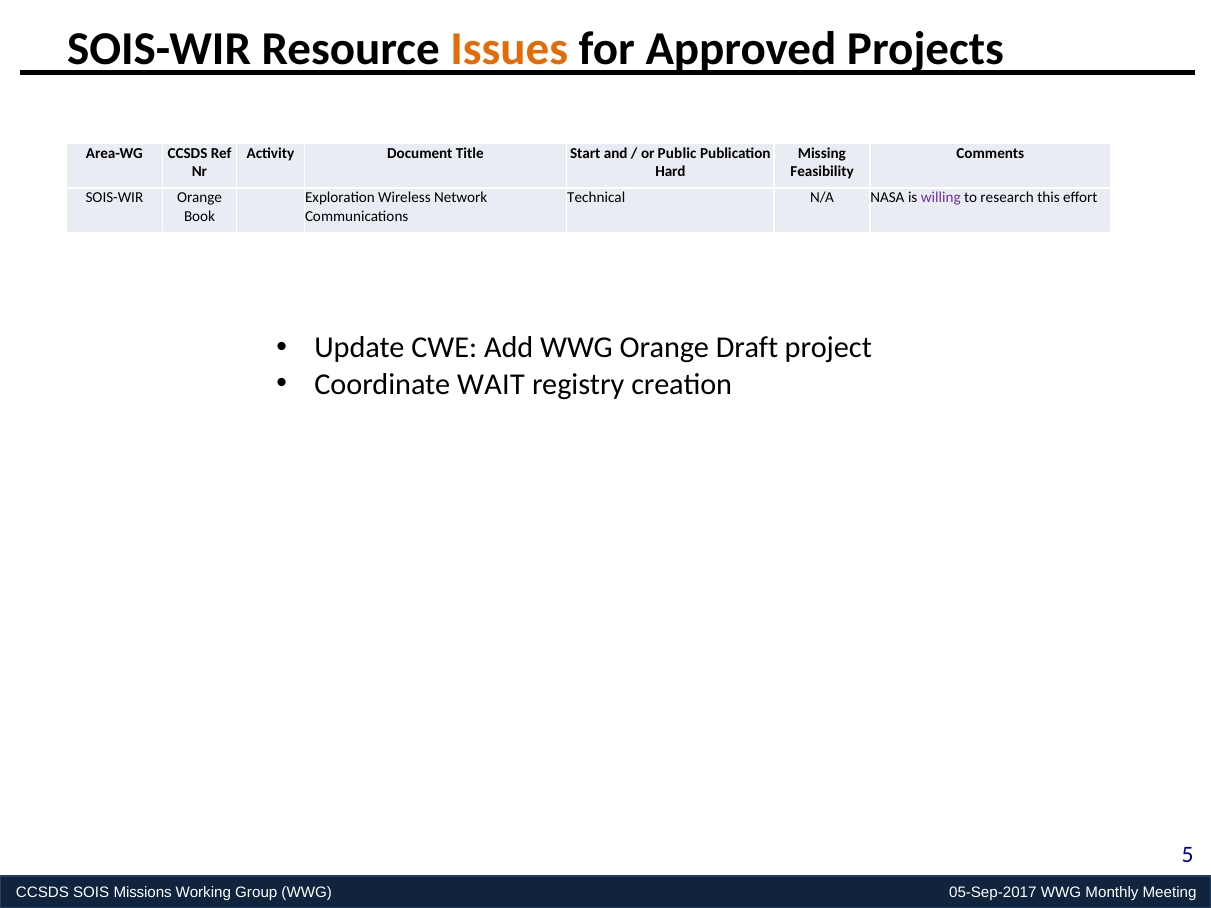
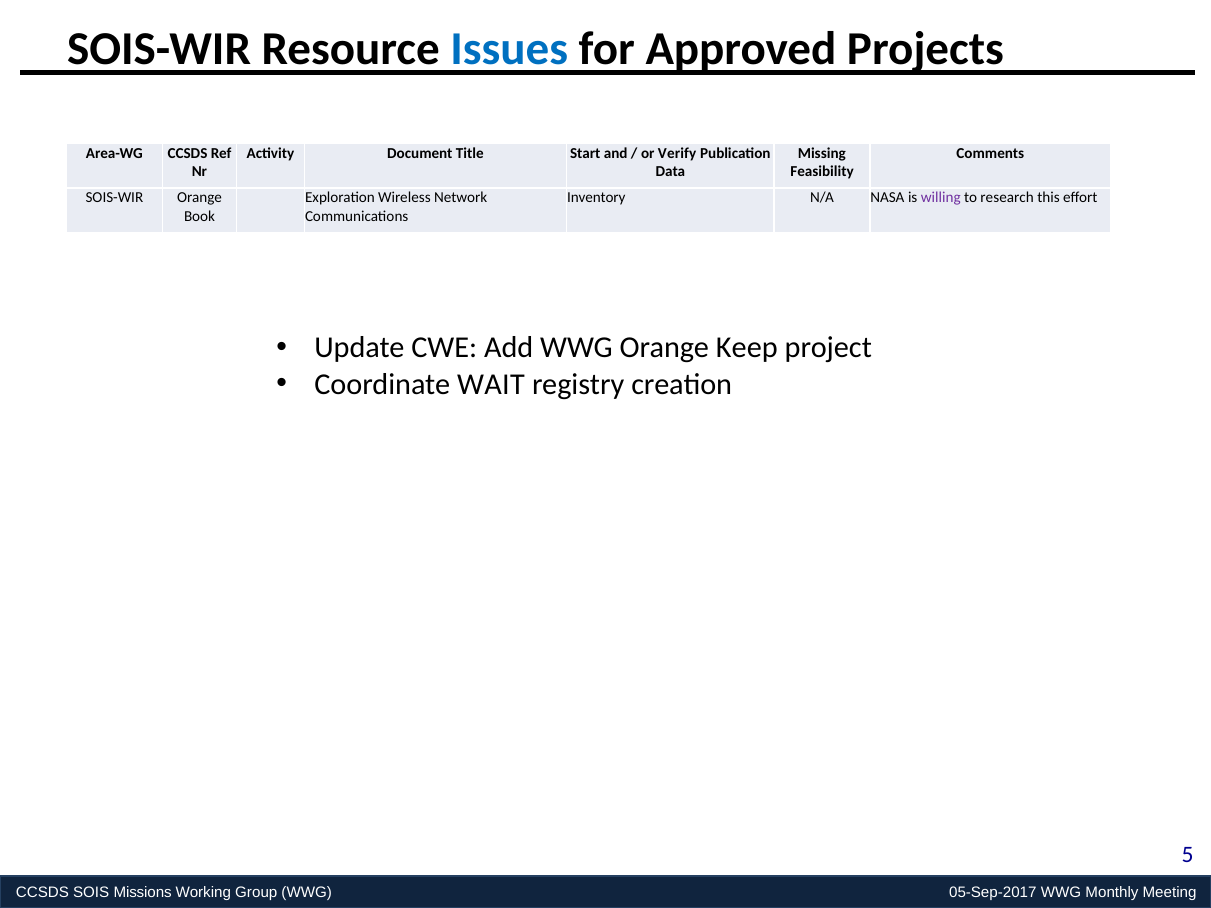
Issues colour: orange -> blue
Public: Public -> Verify
Hard: Hard -> Data
Technical: Technical -> Inventory
Draft: Draft -> Keep
